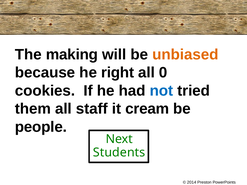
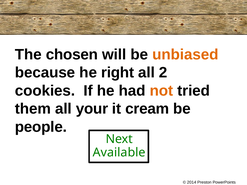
making: making -> chosen
0: 0 -> 2
not colour: blue -> orange
staff: staff -> your
Students: Students -> Available
